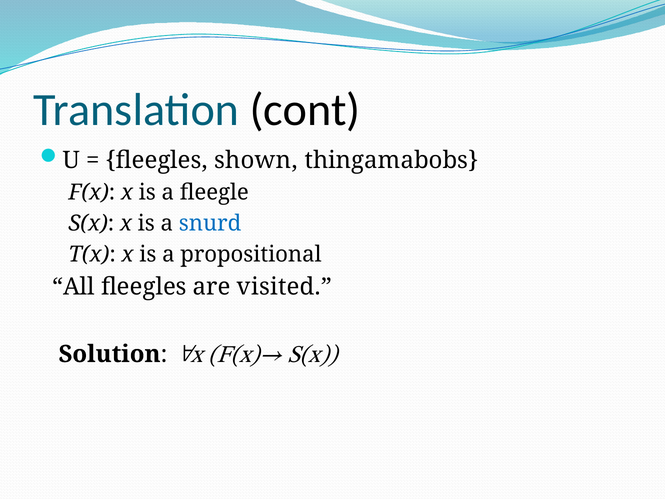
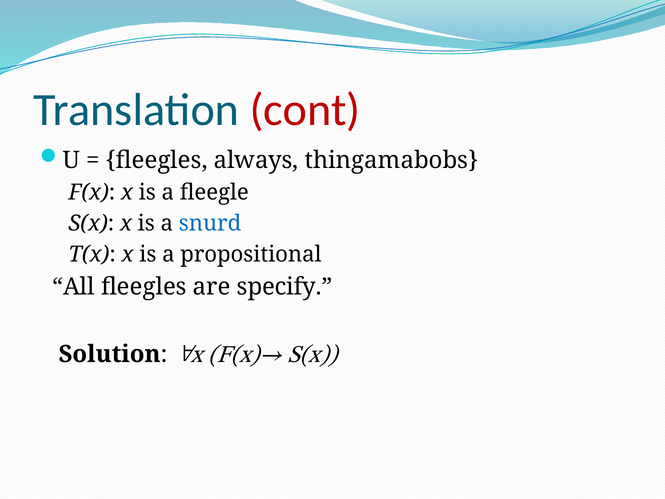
cont colour: black -> red
shown: shown -> always
visited: visited -> specify
